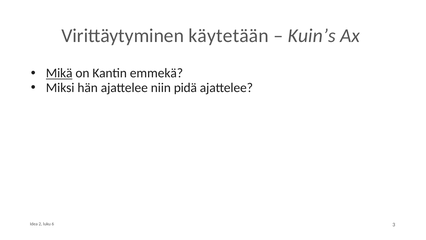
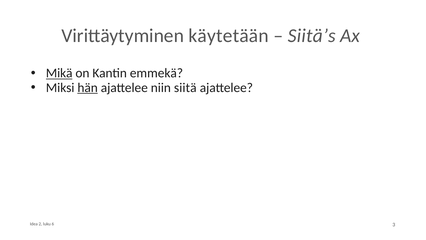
Kuin’s: Kuin’s -> Siitä’s
hän underline: none -> present
pidä: pidä -> siitä
